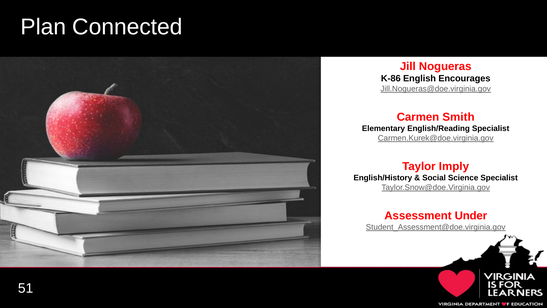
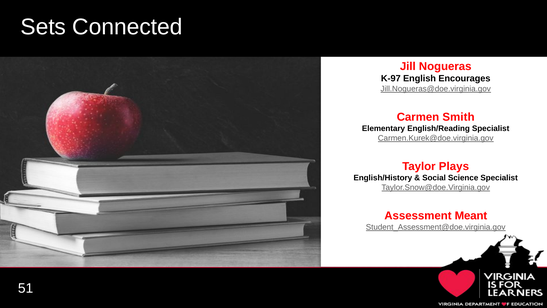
Plan: Plan -> Sets
K-86: K-86 -> K-97
Imply: Imply -> Plays
Under: Under -> Meant
